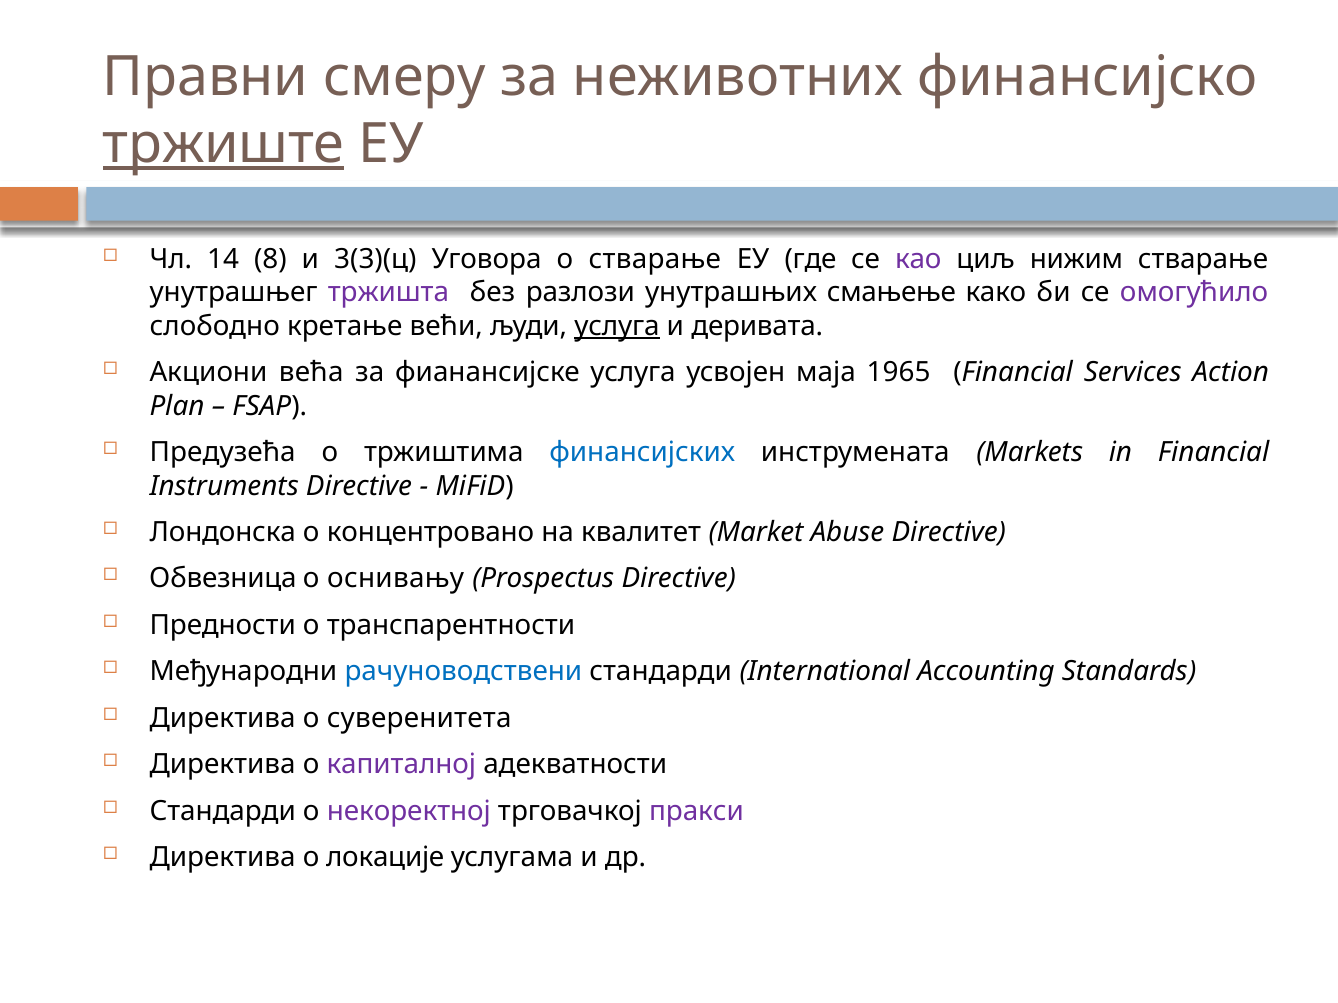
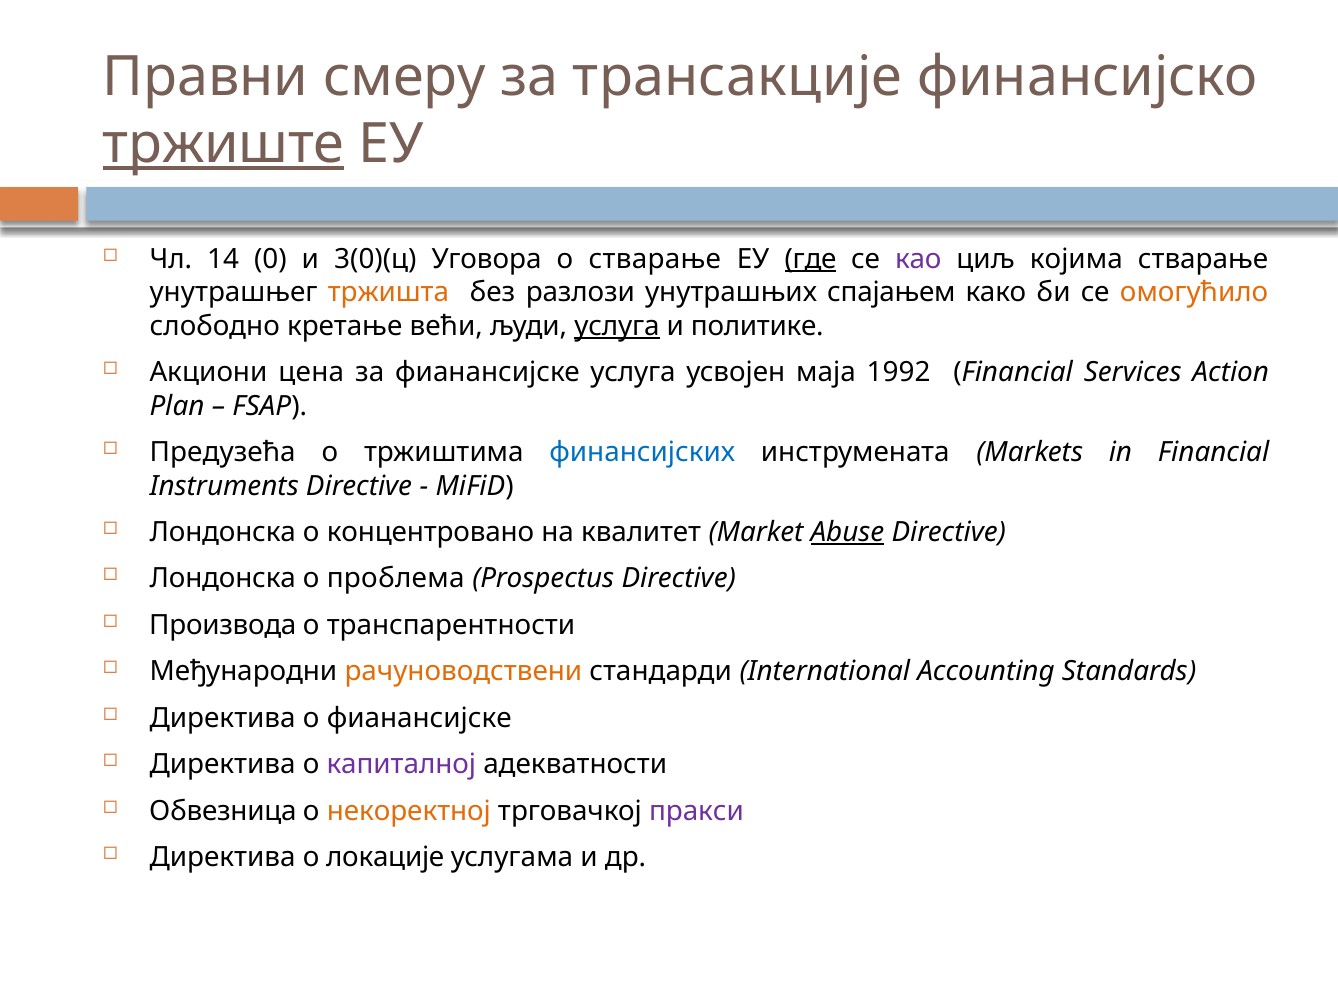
неживотних: неживотних -> трансакције
8: 8 -> 0
3(3)(ц: 3(3)(ц -> 3(0)(ц
где underline: none -> present
нижим: нижим -> којима
тржишта colour: purple -> orange
смањење: смањење -> спајањем
омогућило colour: purple -> orange
деривата: деривата -> политике
већа: већа -> цена
1965: 1965 -> 1992
Abuse underline: none -> present
Обвезница at (223, 579): Обвезница -> Лондонска
оснивању: оснивању -> проблема
Предности: Предности -> Производа
рачуноводствени colour: blue -> orange
о суверенитета: суверенитета -> фианансијске
Стандарди at (223, 811): Стандарди -> Обвезница
некоректној colour: purple -> orange
